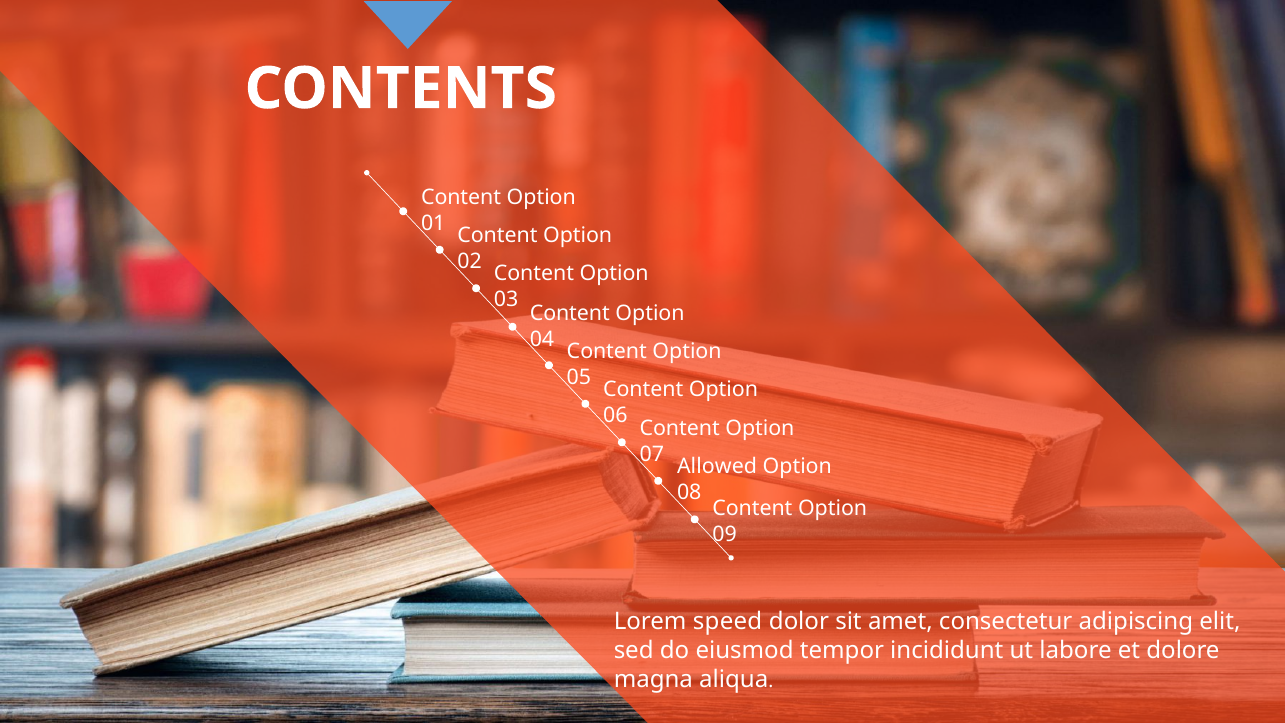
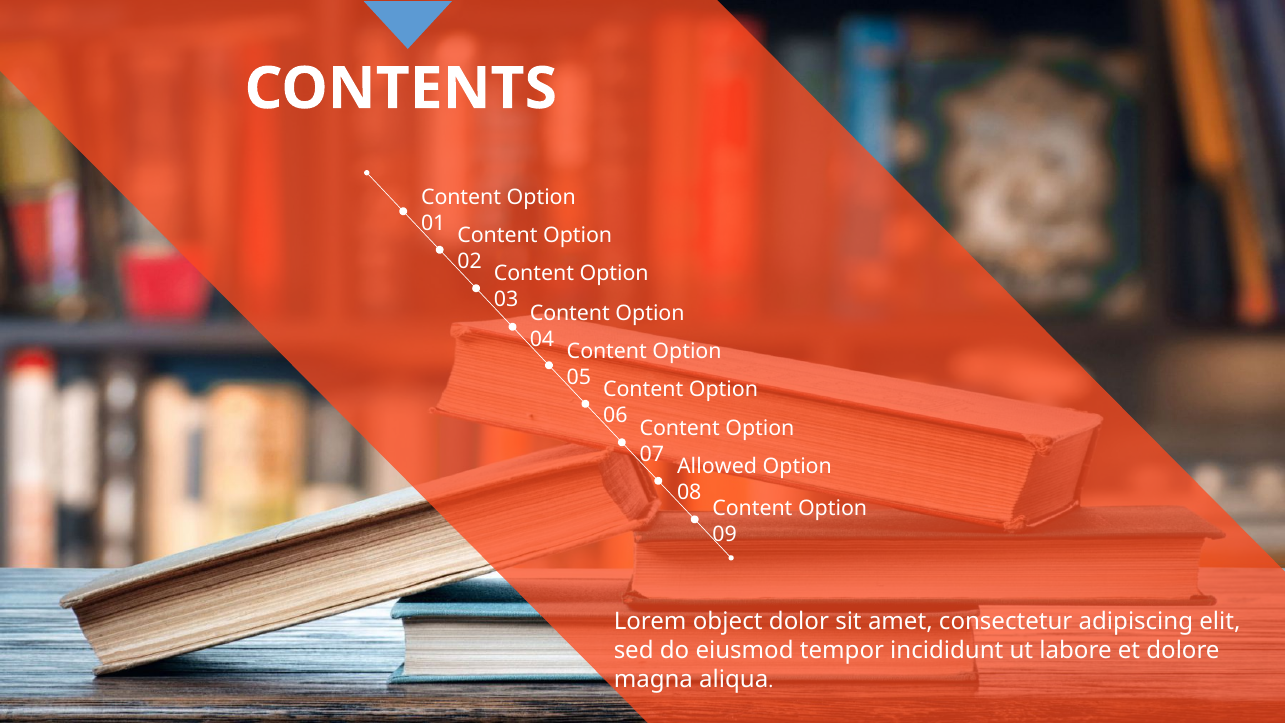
speed: speed -> object
